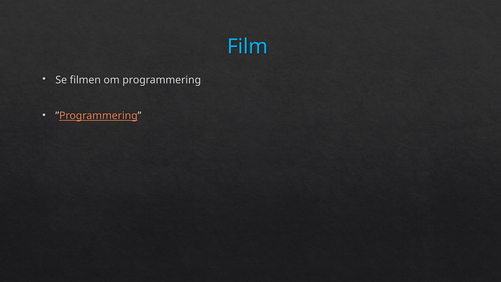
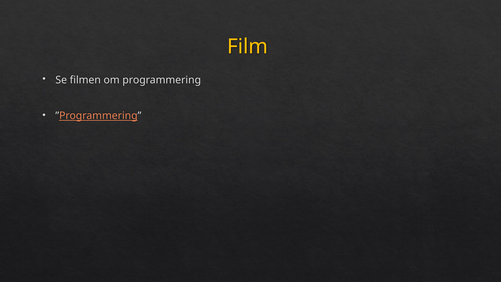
Film colour: light blue -> yellow
